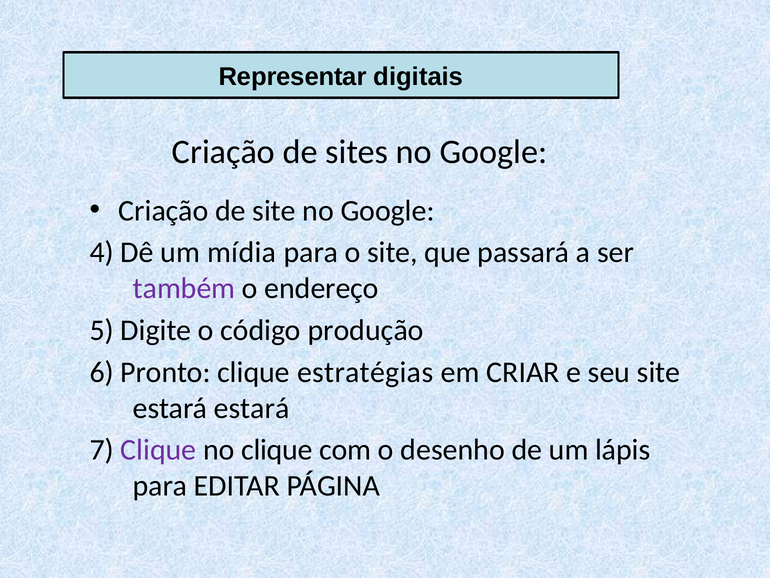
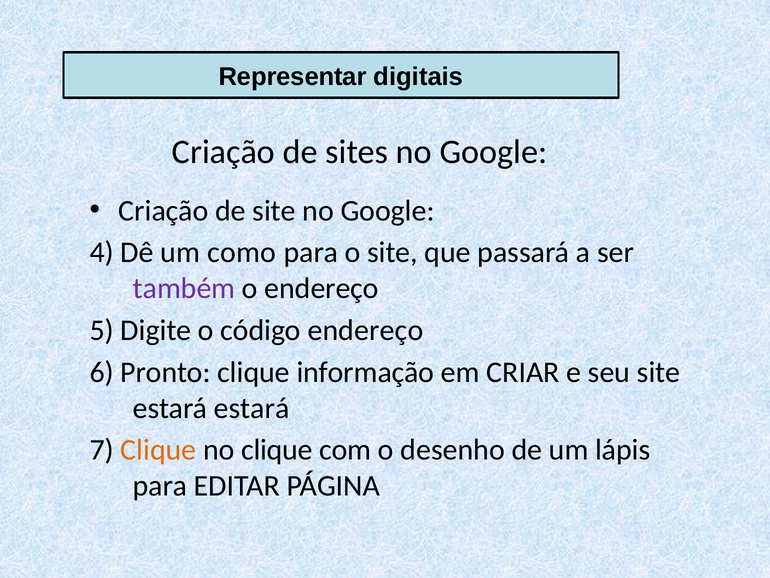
mídia: mídia -> como
código produção: produção -> endereço
estratégias: estratégias -> informação
Clique at (158, 450) colour: purple -> orange
